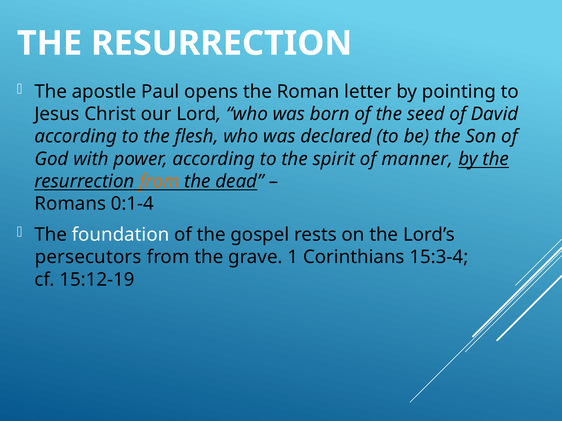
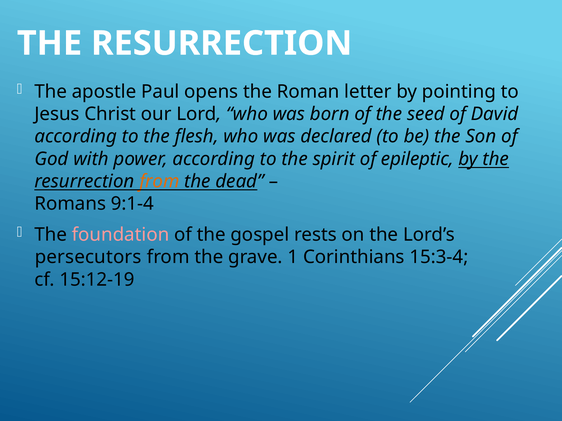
manner: manner -> epileptic
0:1-4: 0:1-4 -> 9:1-4
foundation colour: white -> pink
